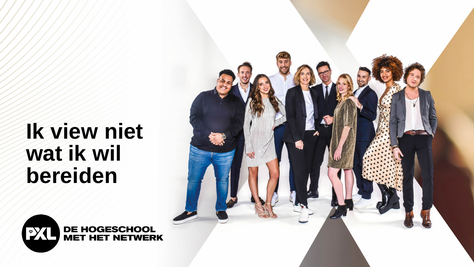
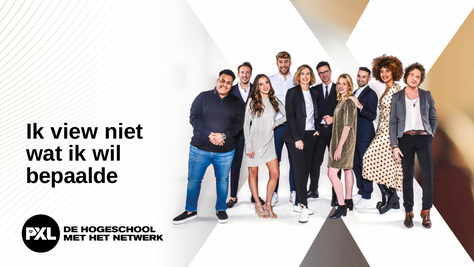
bereiden: bereiden -> bepaalde
